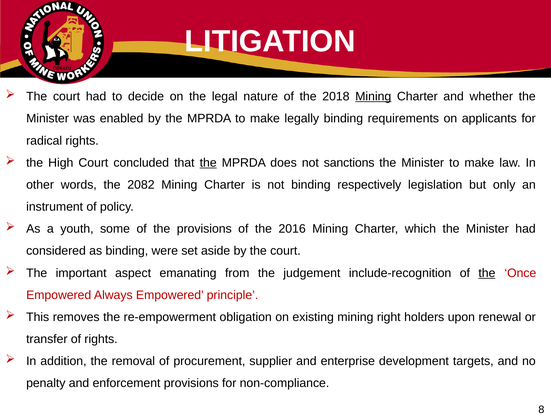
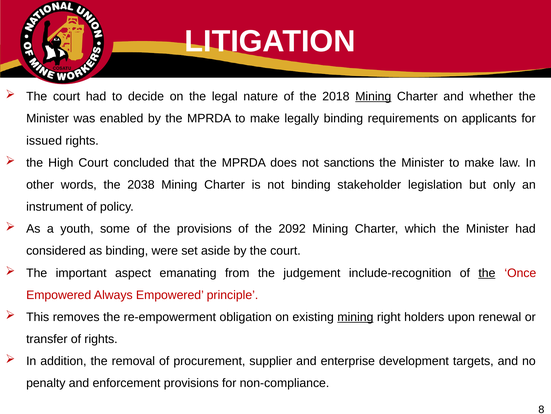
radical: radical -> issued
the at (208, 162) underline: present -> none
2082: 2082 -> 2038
respectively: respectively -> stakeholder
2016: 2016 -> 2092
mining at (355, 317) underline: none -> present
